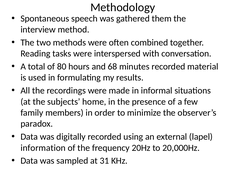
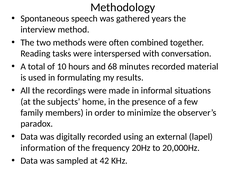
them: them -> years
80: 80 -> 10
31: 31 -> 42
